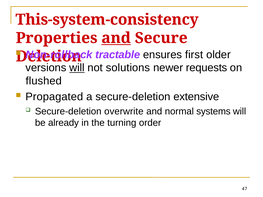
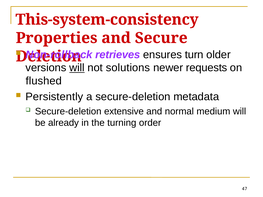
and at (116, 38) underline: present -> none
tractable: tractable -> retrieves
first: first -> turn
Propagated: Propagated -> Persistently
extensive: extensive -> metadata
overwrite: overwrite -> extensive
systems: systems -> medium
